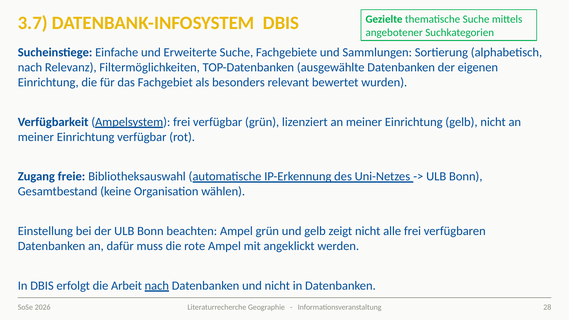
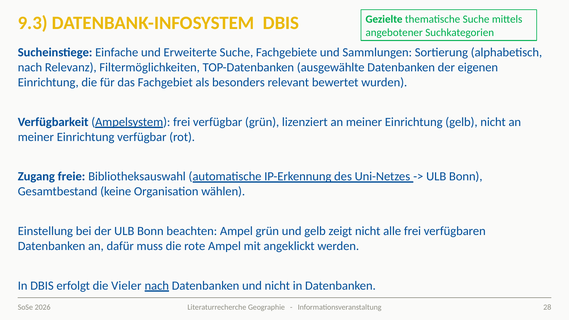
3.7: 3.7 -> 9.3
Arbeit: Arbeit -> Vieler
